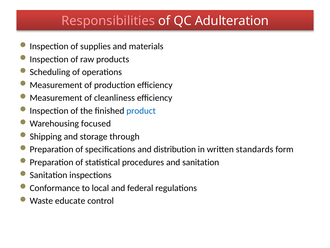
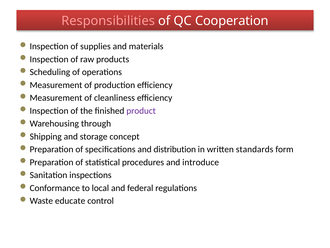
Adulteration: Adulteration -> Cooperation
product colour: blue -> purple
focused: focused -> through
through: through -> concept
sanitation: sanitation -> introduce
